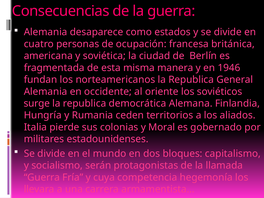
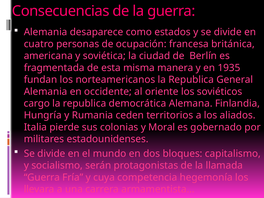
1946: 1946 -> 1935
surge: surge -> cargo
